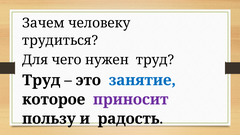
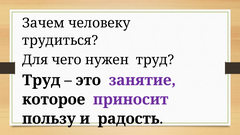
занятие colour: blue -> purple
